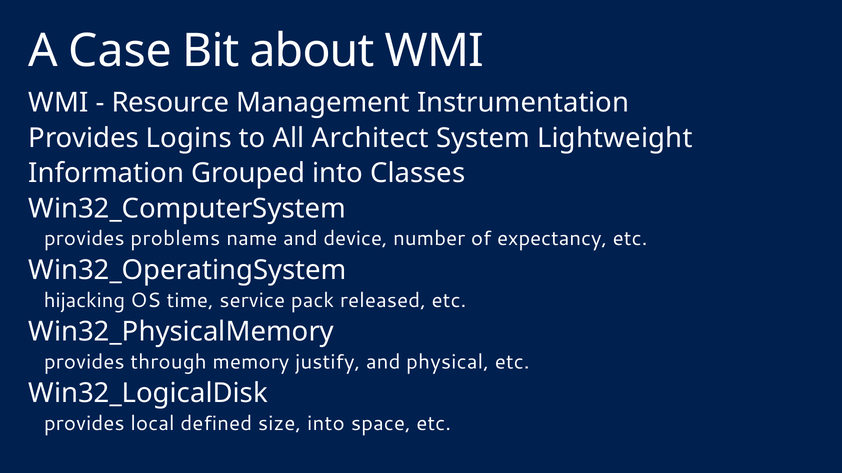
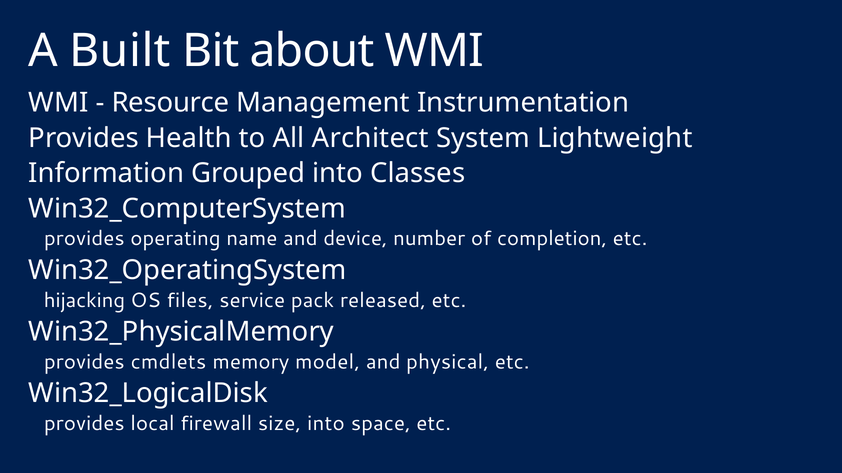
Case: Case -> Built
Logins: Logins -> Health
problems: problems -> operating
expectancy: expectancy -> completion
time: time -> files
through: through -> cmdlets
justify: justify -> model
defined: defined -> firewall
